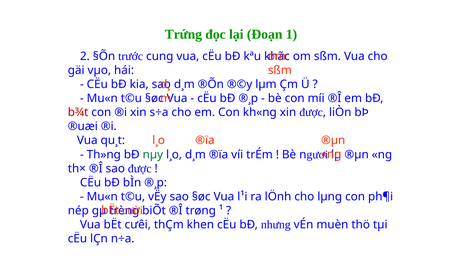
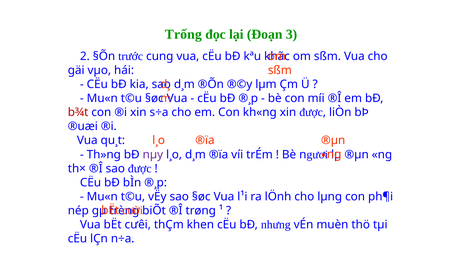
Trứng: Trứng -> Trống
1: 1 -> 3
nµy colour: green -> purple
